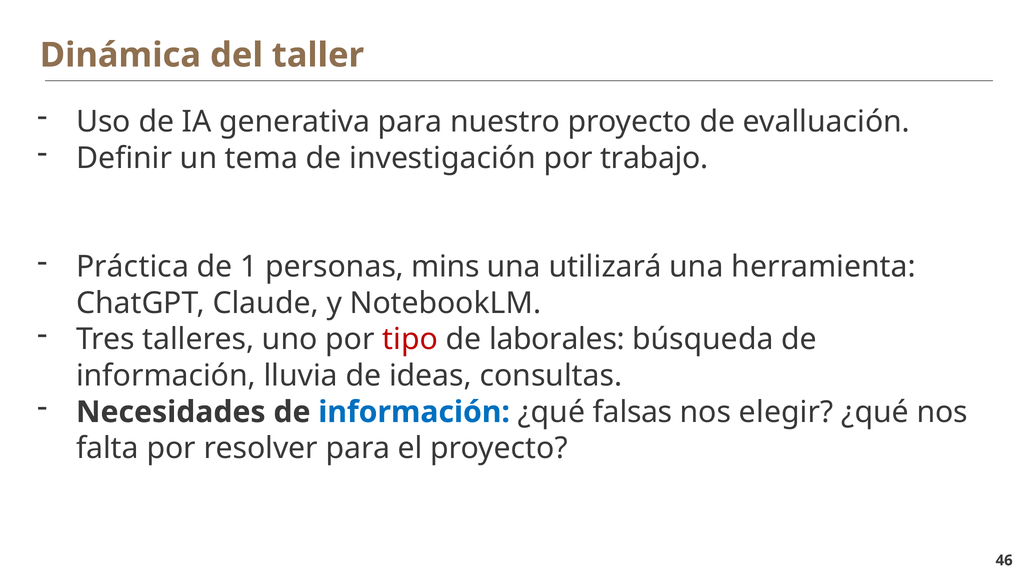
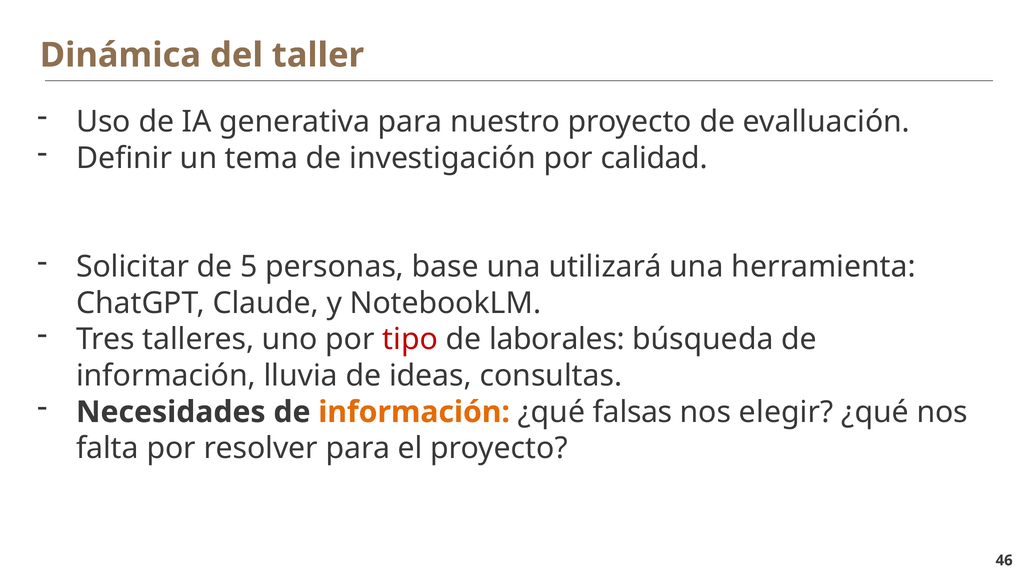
trabajo: trabajo -> calidad
Práctica: Práctica -> Solicitar
1: 1 -> 5
mins: mins -> base
información at (414, 412) colour: blue -> orange
